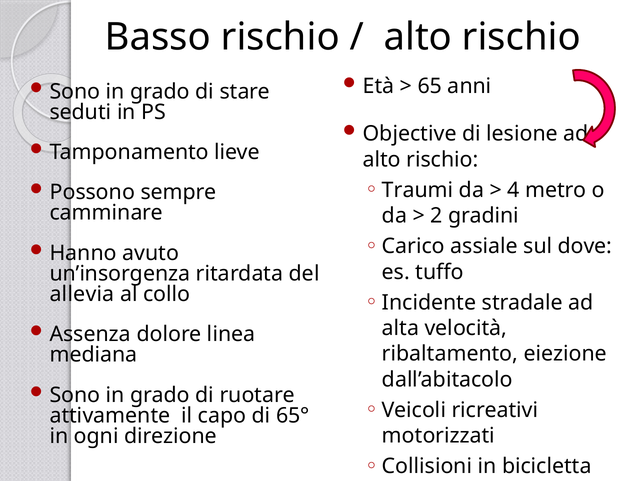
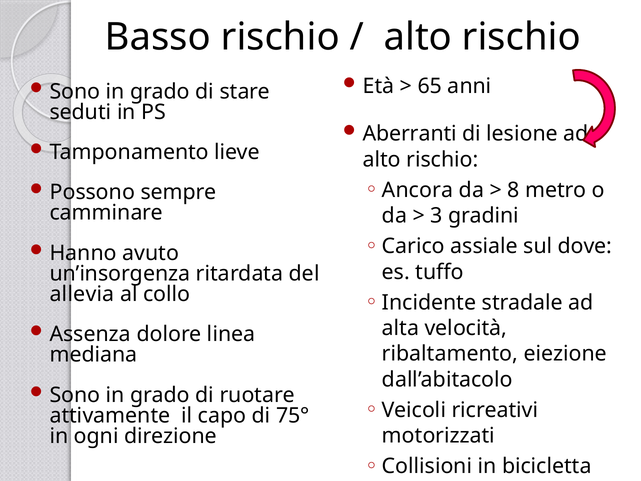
Objective: Objective -> Aberranti
Traumi: Traumi -> Ancora
4: 4 -> 8
2: 2 -> 3
65°: 65° -> 75°
